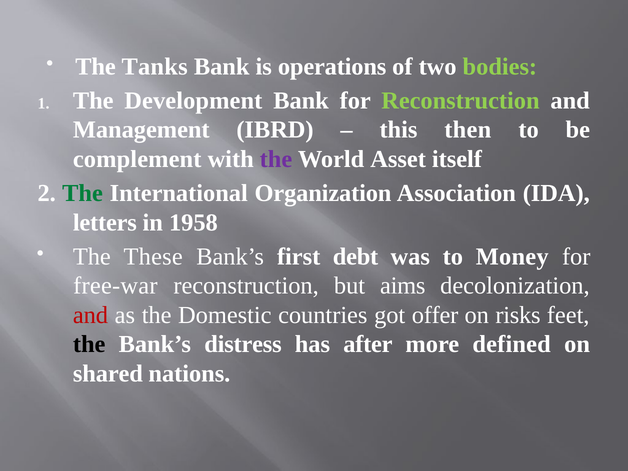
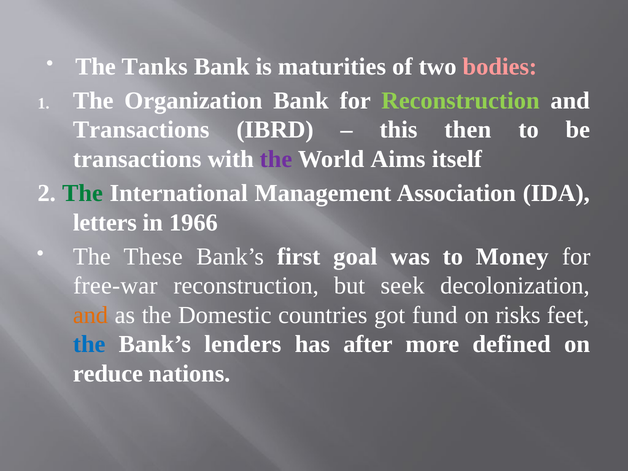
operations: operations -> maturities
bodies colour: light green -> pink
Development: Development -> Organization
Management at (141, 130): Management -> Transactions
complement at (137, 159): complement -> transactions
Asset: Asset -> Aims
Organization: Organization -> Management
1958: 1958 -> 1966
debt: debt -> goal
aims: aims -> seek
and at (90, 315) colour: red -> orange
offer: offer -> fund
the at (89, 344) colour: black -> blue
distress: distress -> lenders
shared: shared -> reduce
